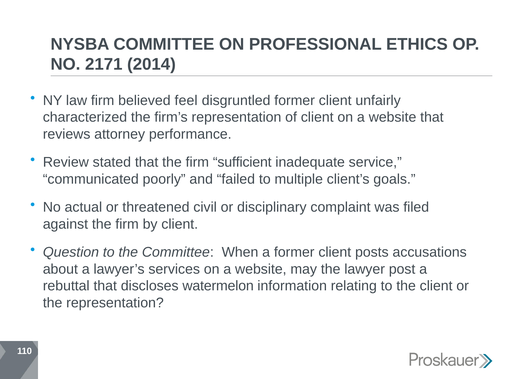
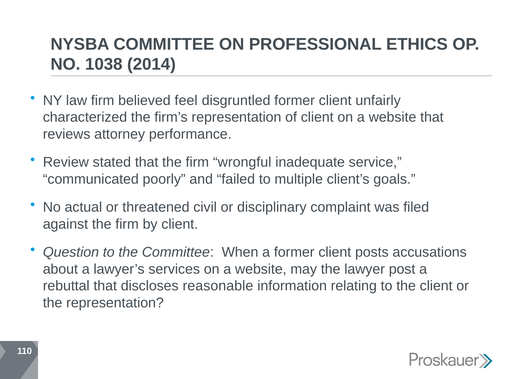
2171: 2171 -> 1038
sufficient: sufficient -> wrongful
watermelon: watermelon -> reasonable
